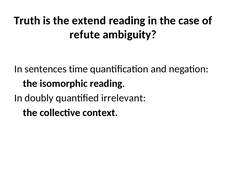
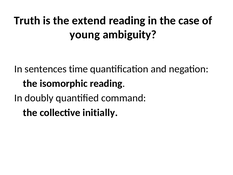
refute: refute -> young
irrelevant: irrelevant -> command
context: context -> initially
